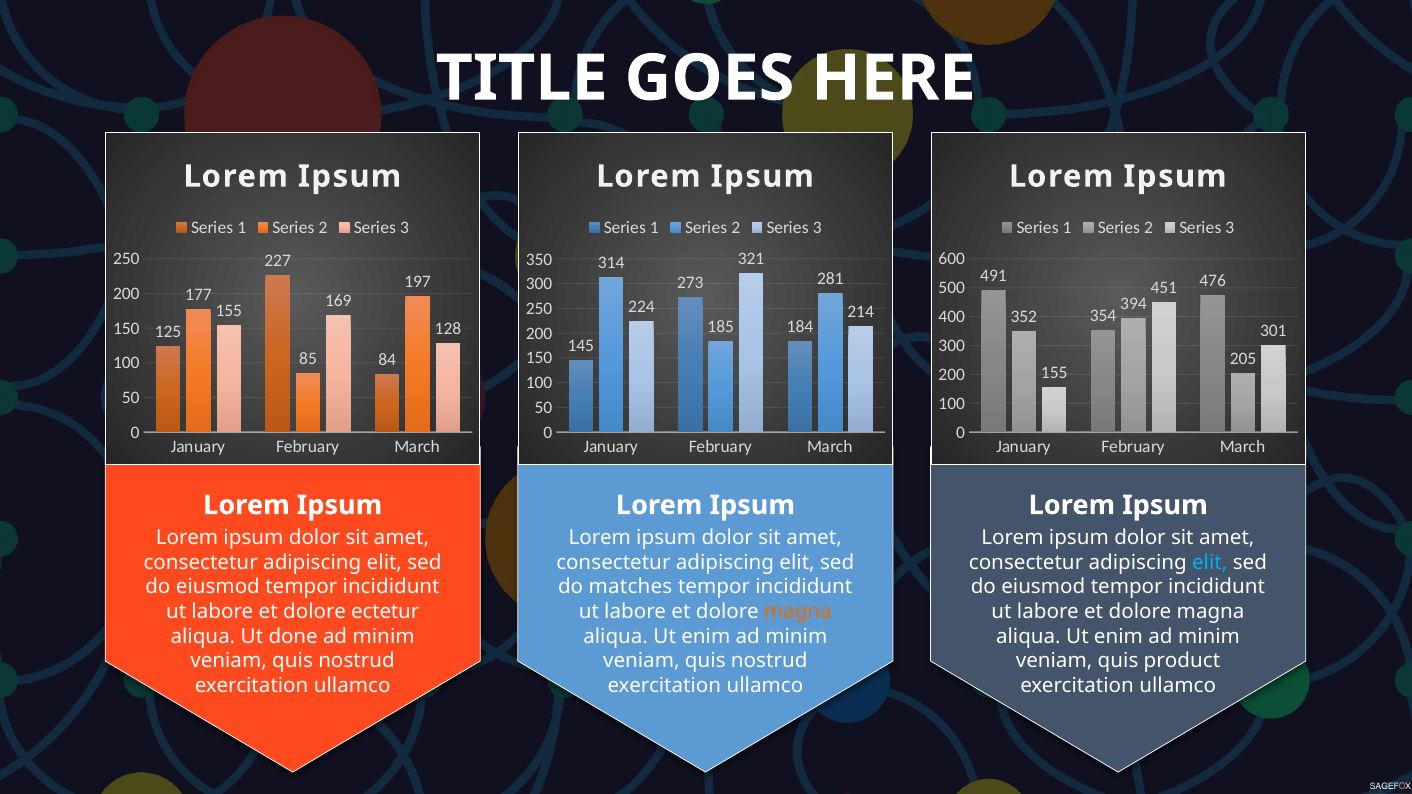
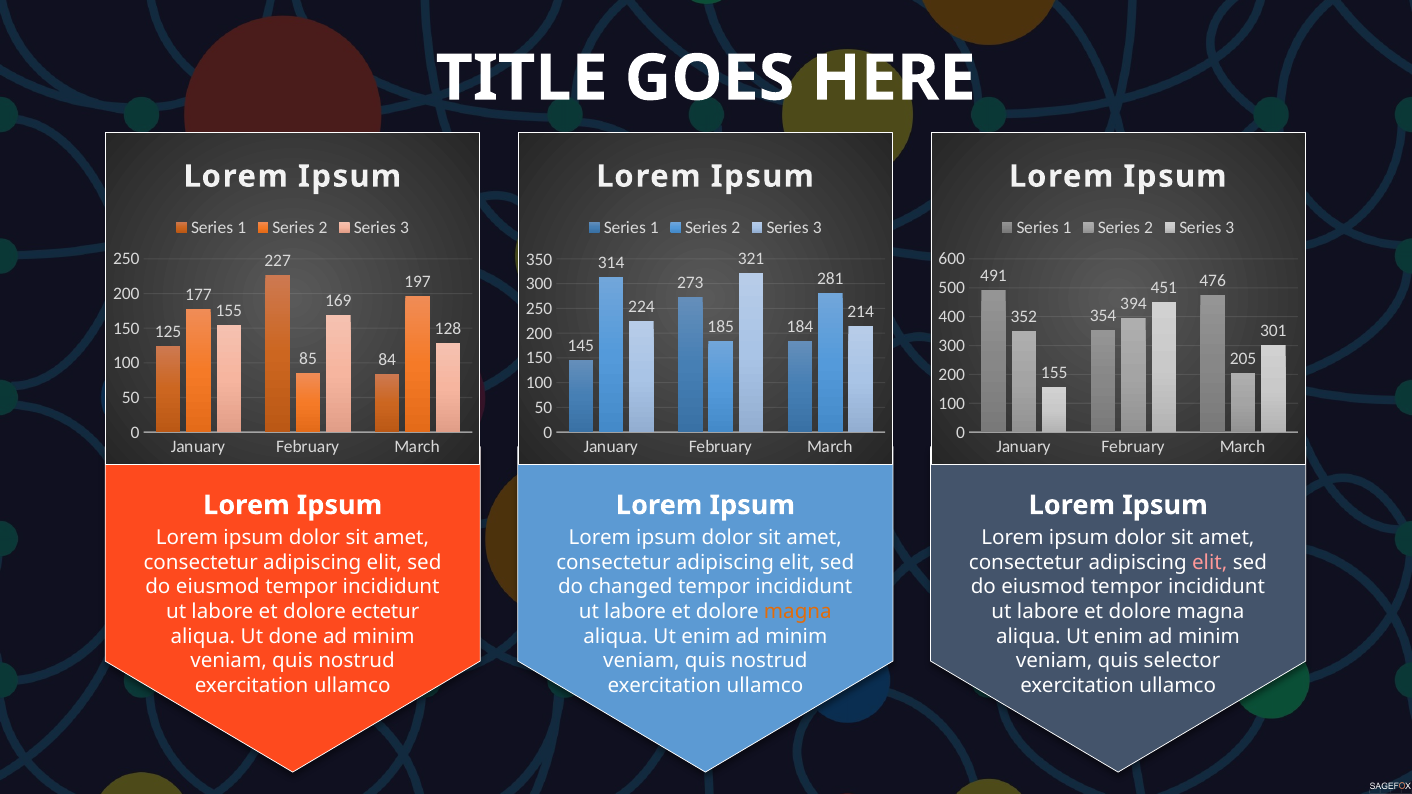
elit at (1210, 562) colour: light blue -> pink
matches: matches -> changed
product: product -> selector
